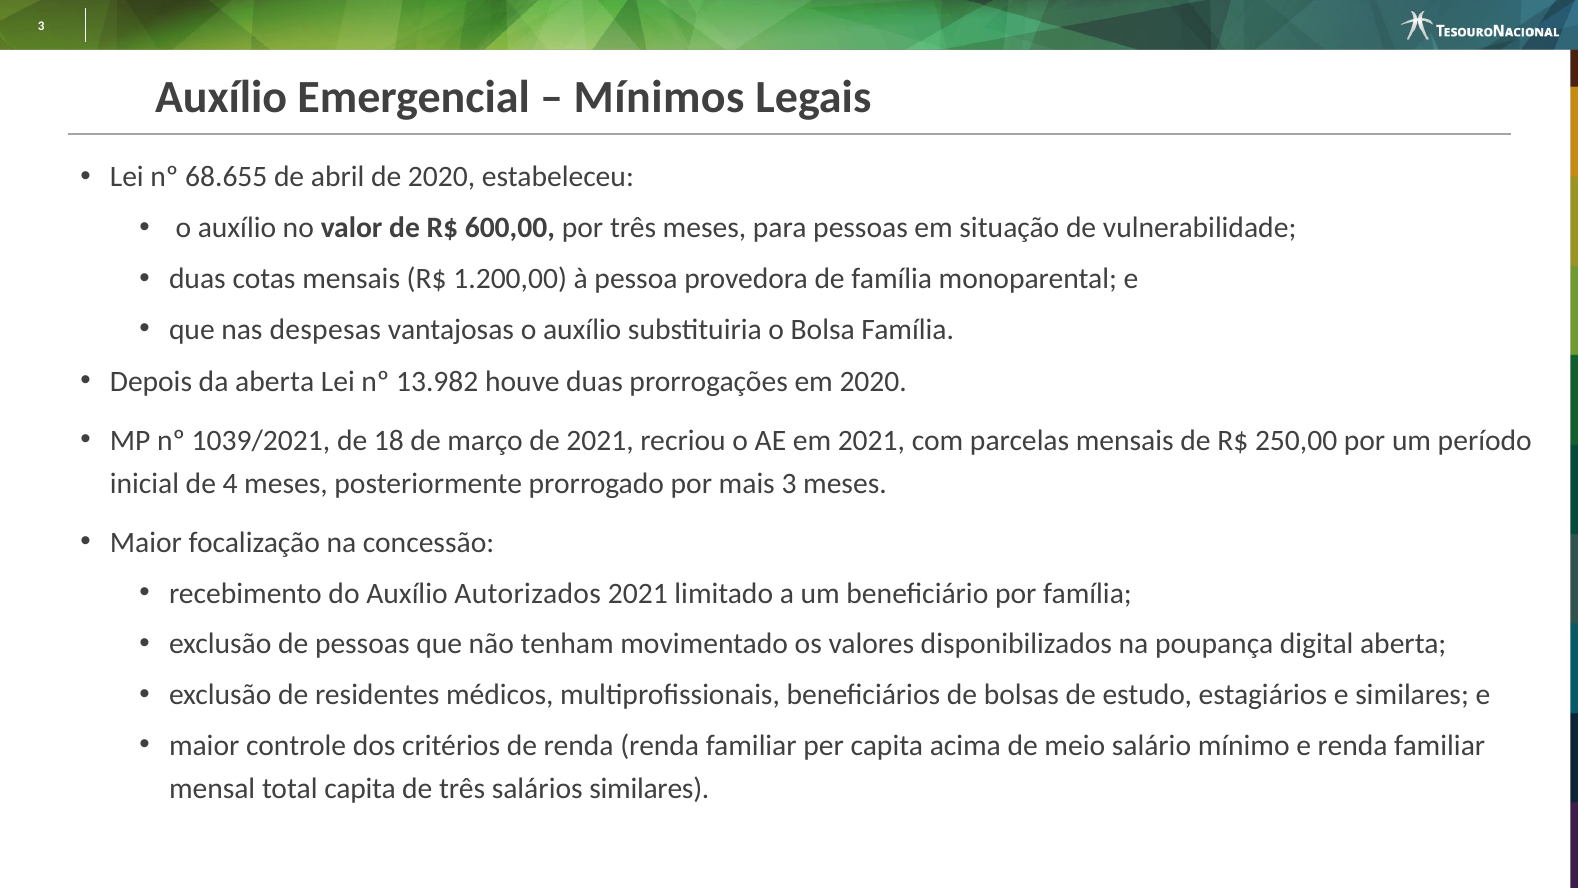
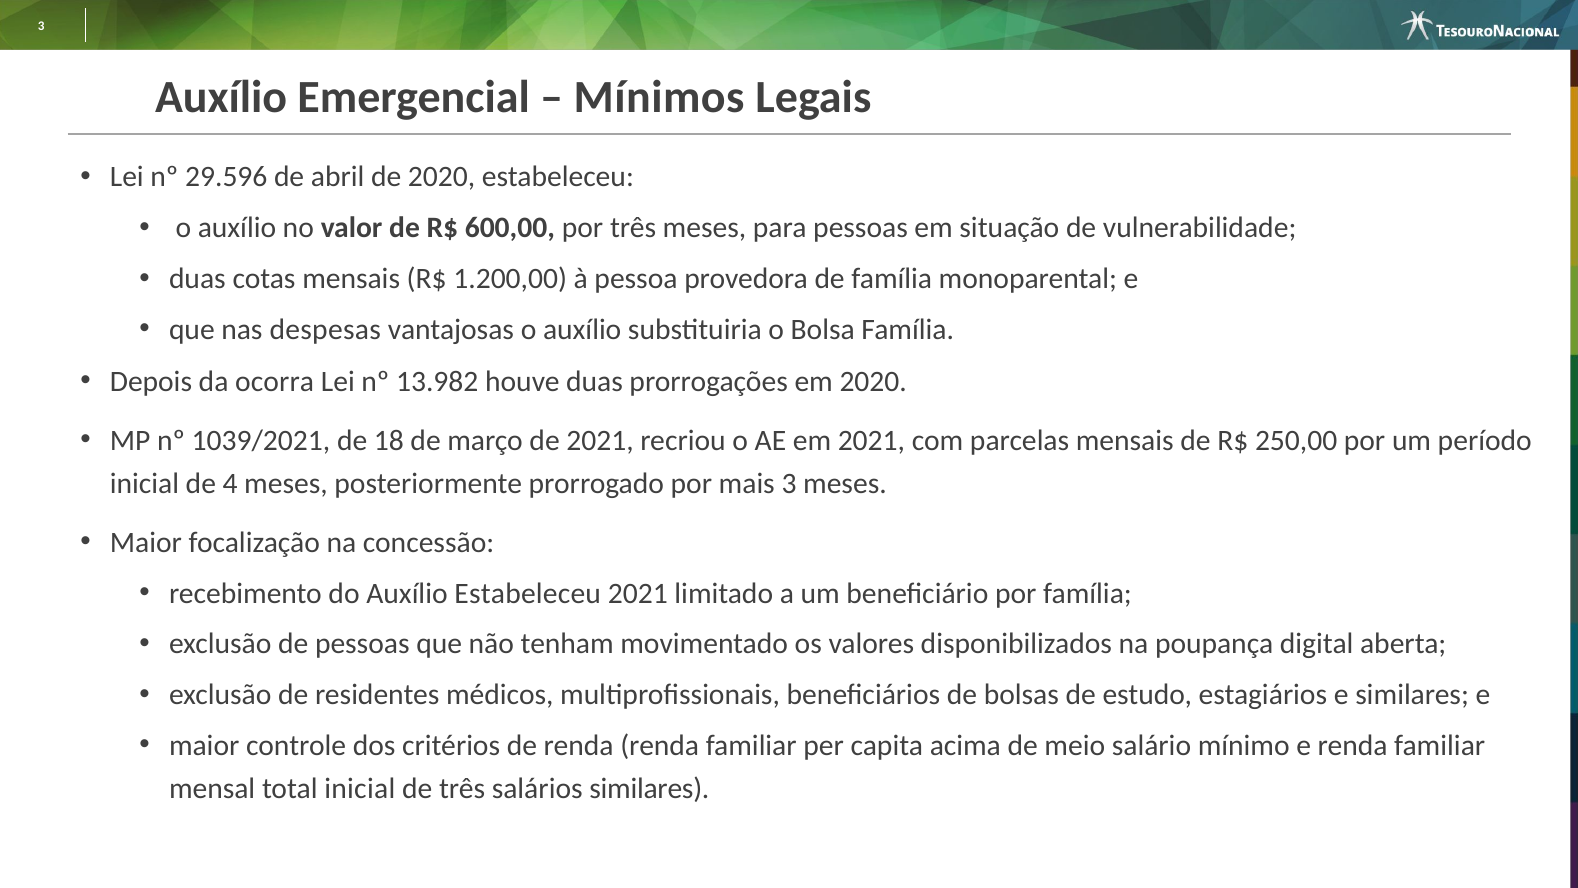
68.655: 68.655 -> 29.596
da aberta: aberta -> ocorra
Auxílio Autorizados: Autorizados -> Estabeleceu
total capita: capita -> inicial
